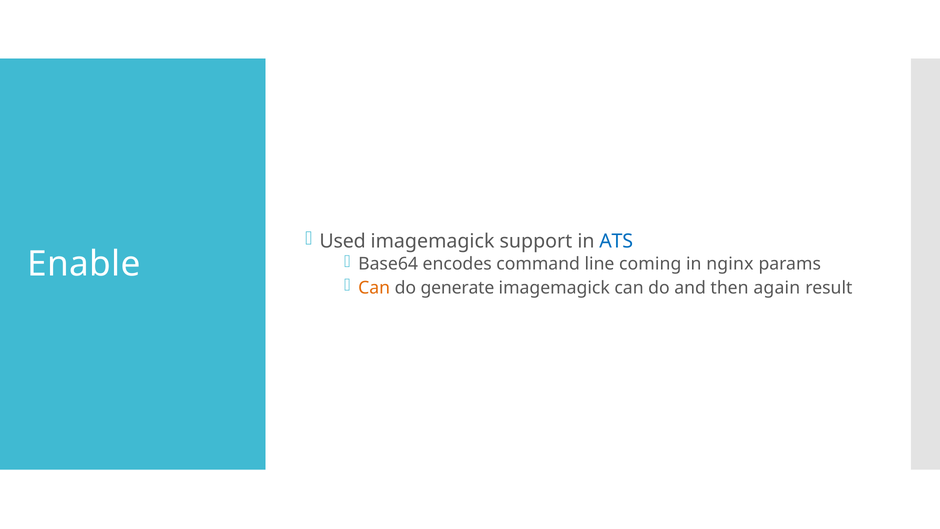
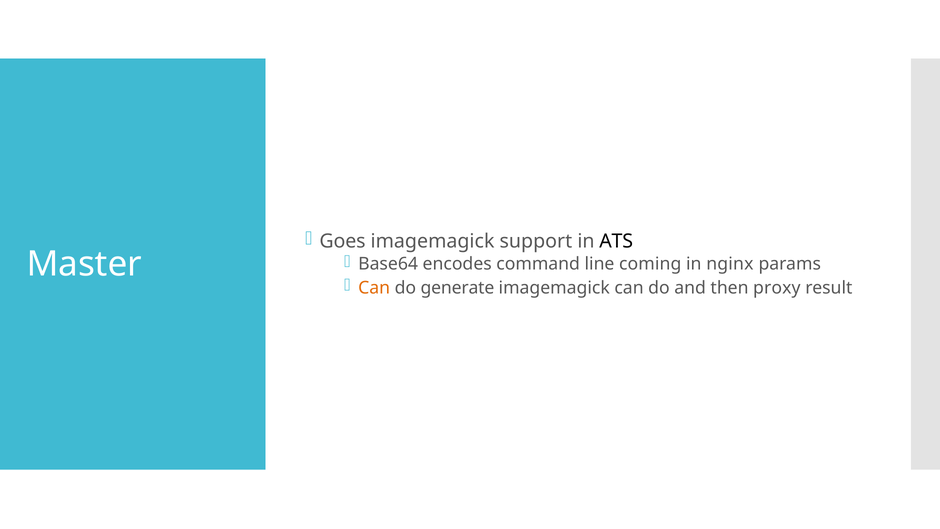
Used: Used -> Goes
ATS colour: blue -> black
Enable: Enable -> Master
again: again -> proxy
